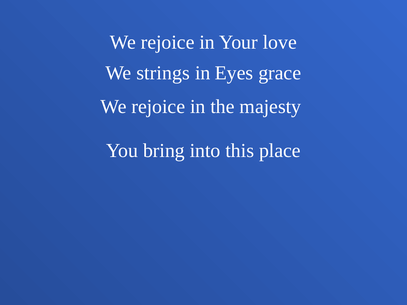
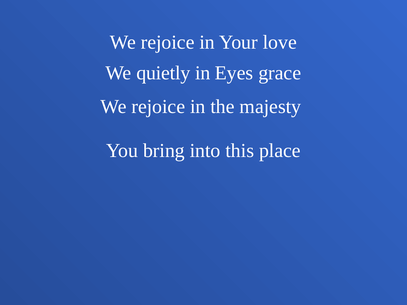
strings: strings -> quietly
